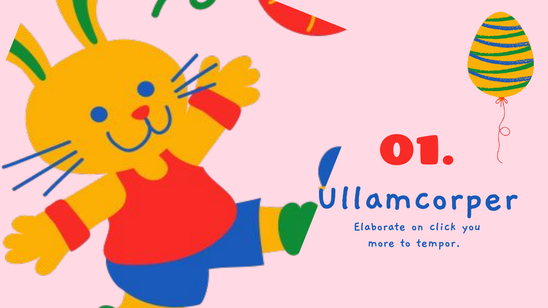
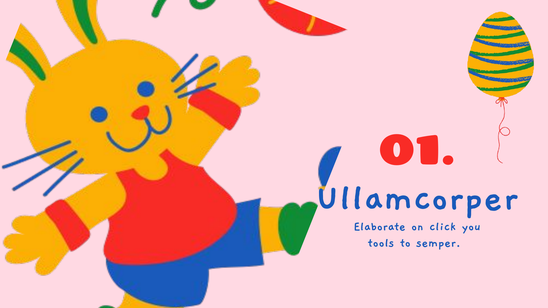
more: more -> tools
tempor: tempor -> semper
